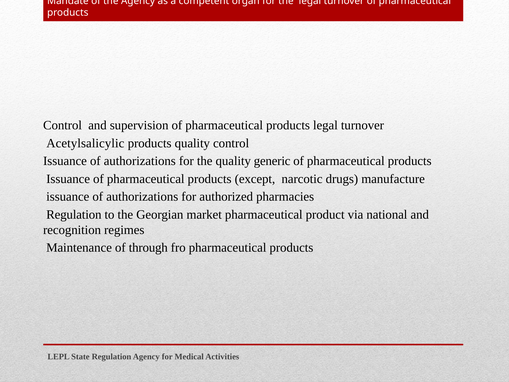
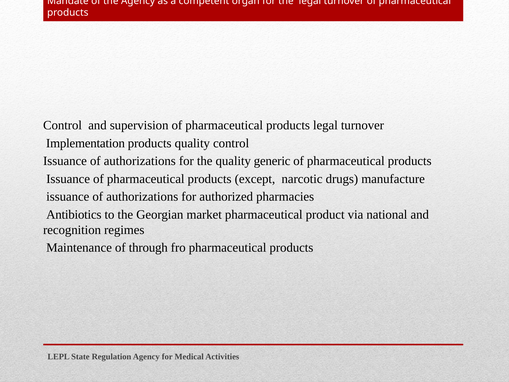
Acetylsalicylic: Acetylsalicylic -> Implementation
Regulation at (74, 214): Regulation -> Antibiotics
